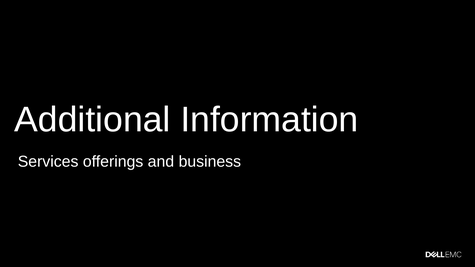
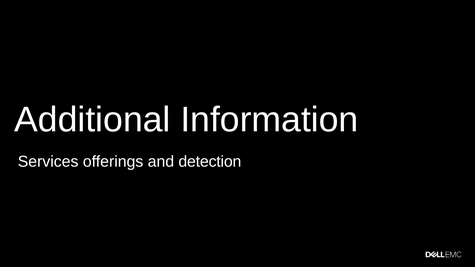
business: business -> detection
